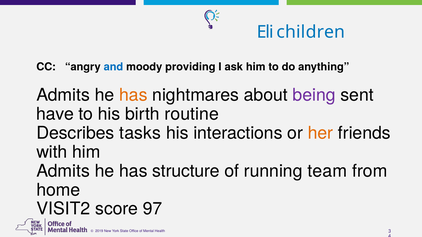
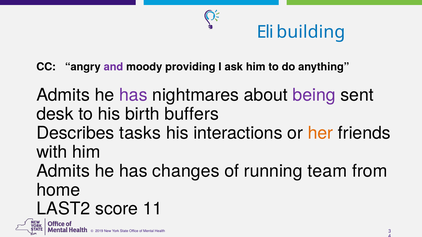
children: children -> building
and colour: blue -> purple
has at (133, 95) colour: orange -> purple
have: have -> desk
routine: routine -> buffers
structure: structure -> changes
VISIT2: VISIT2 -> LAST2
97: 97 -> 11
